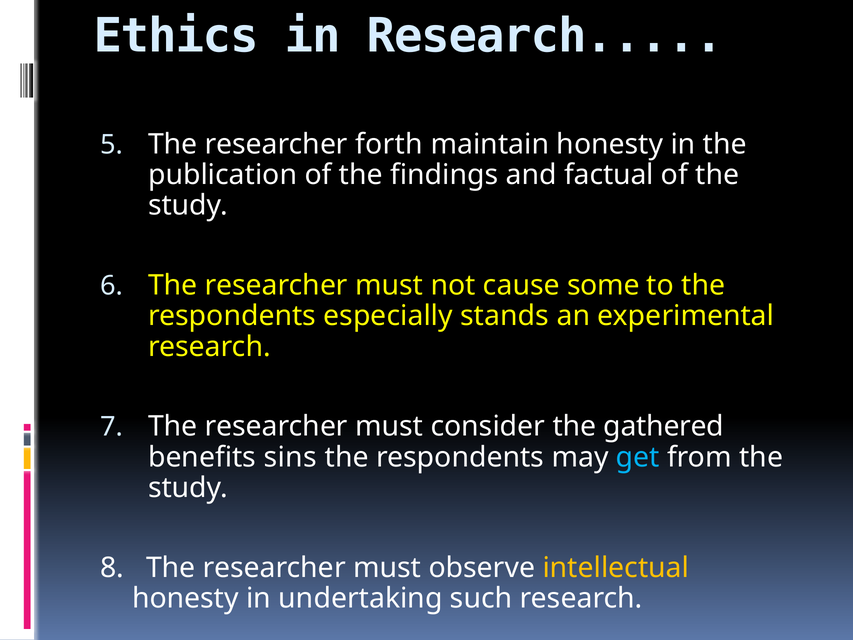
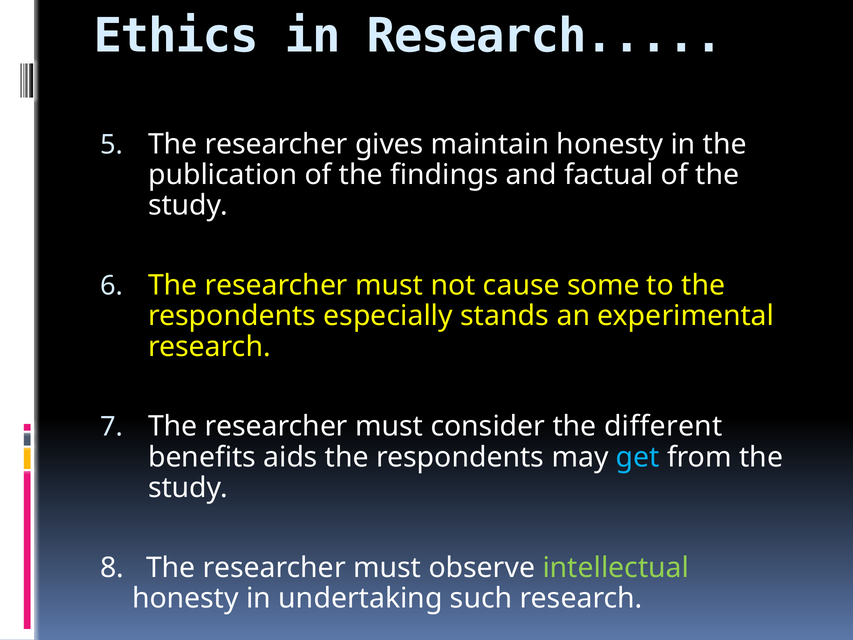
forth: forth -> gives
gathered: gathered -> different
sins: sins -> aids
intellectual colour: yellow -> light green
